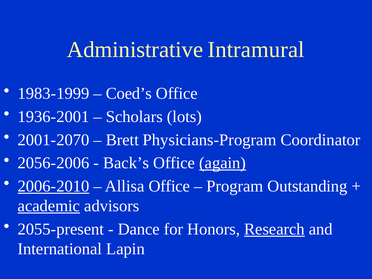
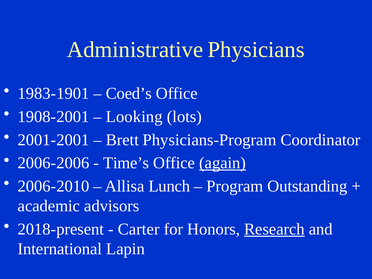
Intramural: Intramural -> Physicians
1983-1999: 1983-1999 -> 1983-1901
1936-2001: 1936-2001 -> 1908-2001
Scholars: Scholars -> Looking
2001-2070: 2001-2070 -> 2001-2001
2056-2006: 2056-2006 -> 2006-2006
Back’s: Back’s -> Time’s
2006-2010 underline: present -> none
Allisa Office: Office -> Lunch
academic underline: present -> none
2055-present: 2055-present -> 2018-present
Dance: Dance -> Carter
